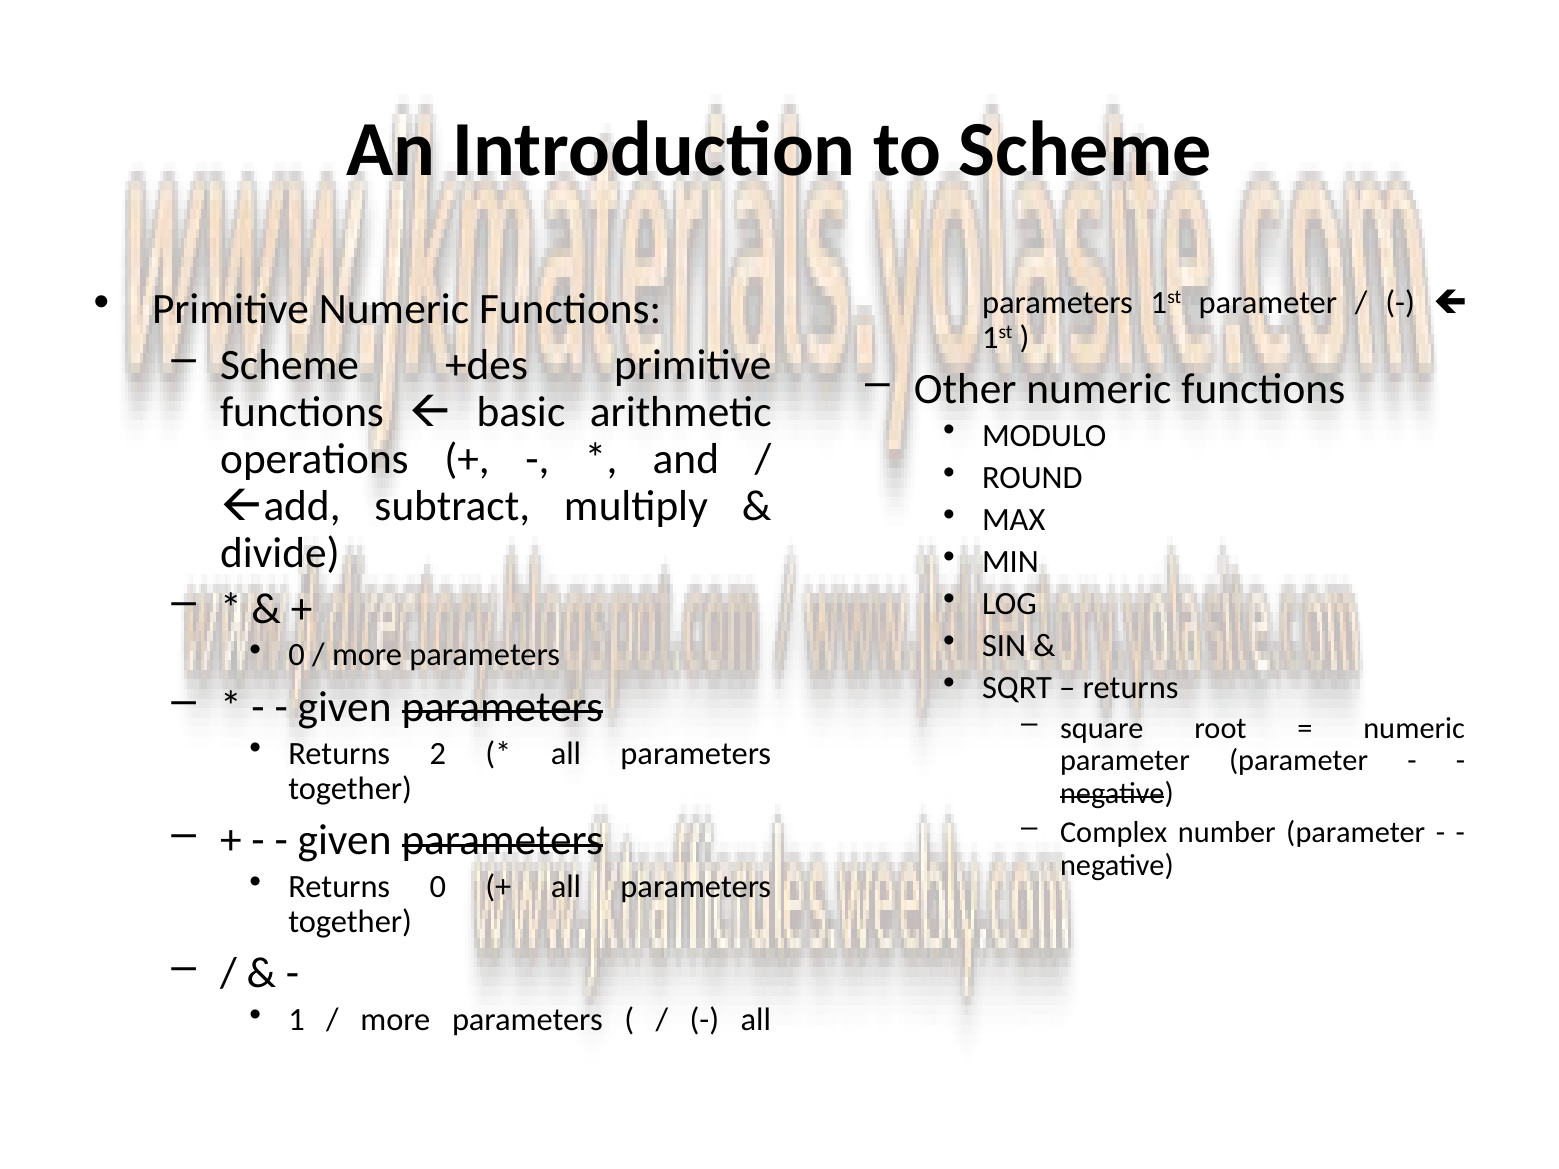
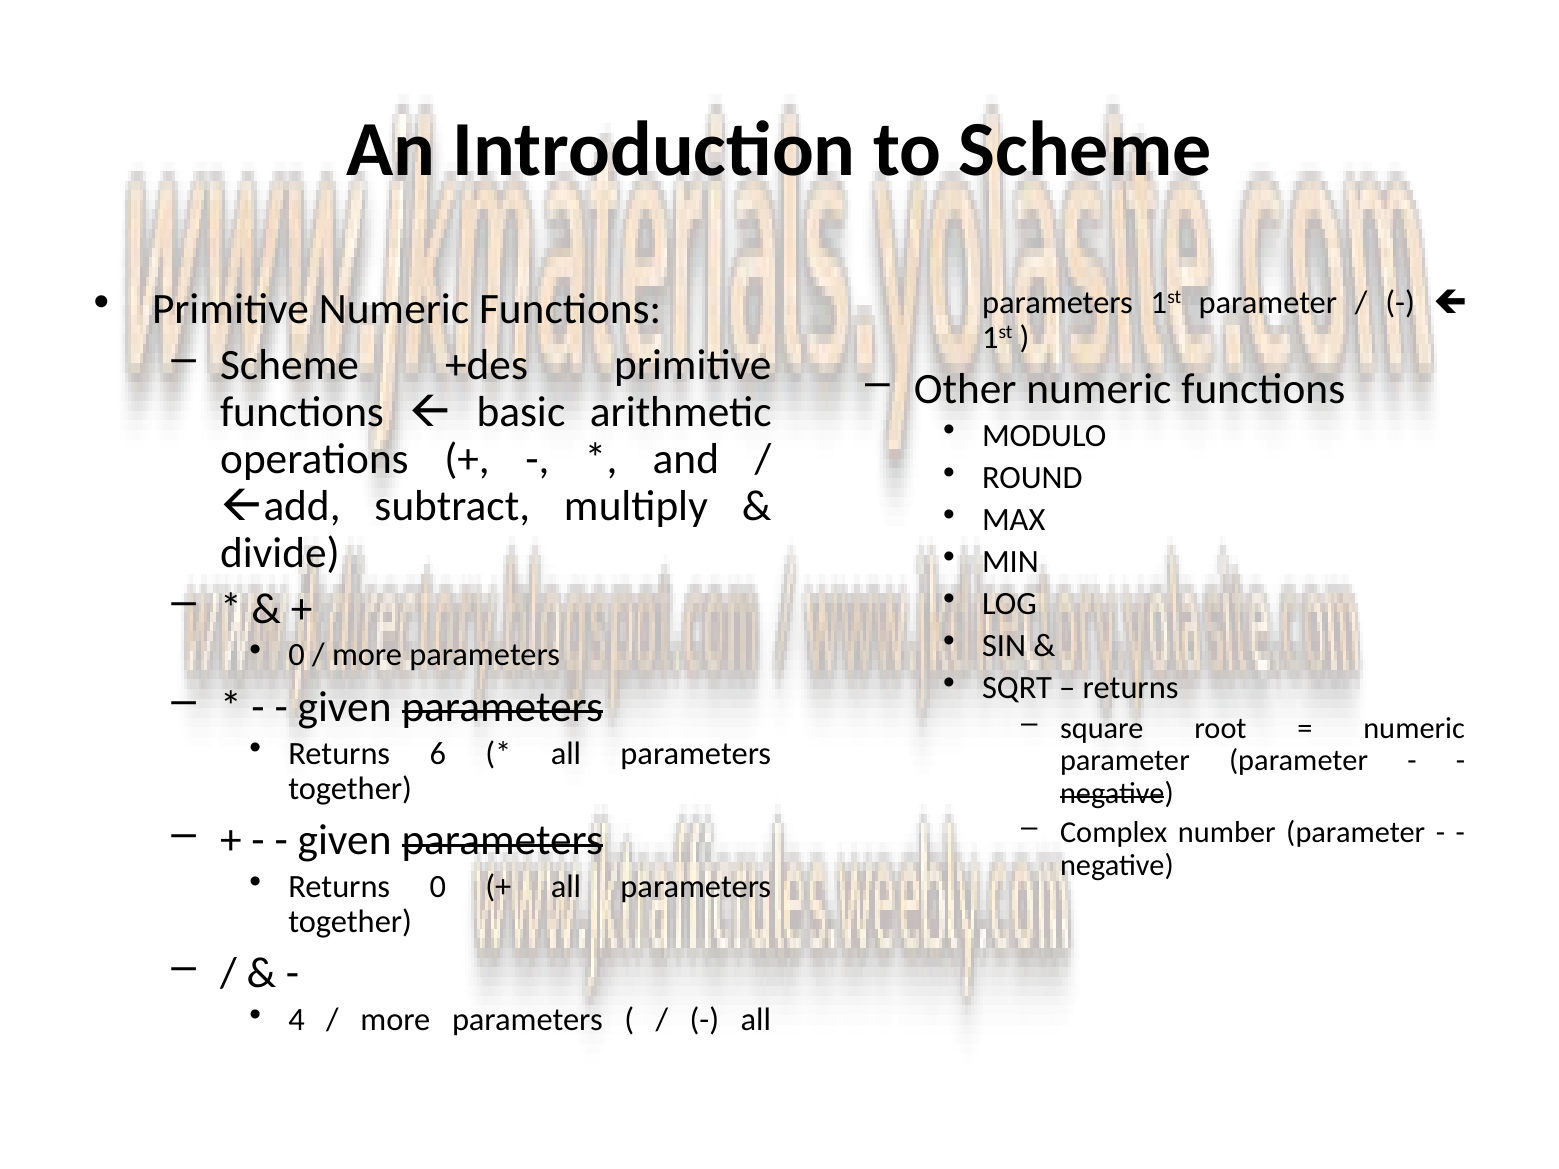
2: 2 -> 6
1: 1 -> 4
